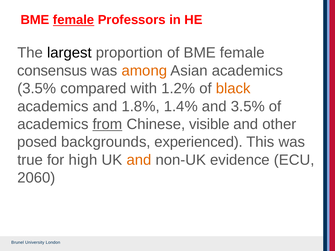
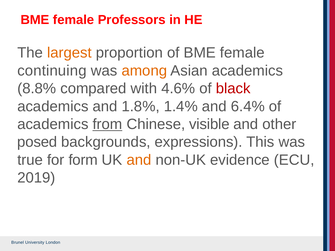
female at (74, 20) underline: present -> none
largest colour: black -> orange
consensus: consensus -> continuing
3.5% at (37, 89): 3.5% -> 8.8%
1.2%: 1.2% -> 4.6%
black colour: orange -> red
and 3.5%: 3.5% -> 6.4%
experienced: experienced -> expressions
high: high -> form
2060: 2060 -> 2019
